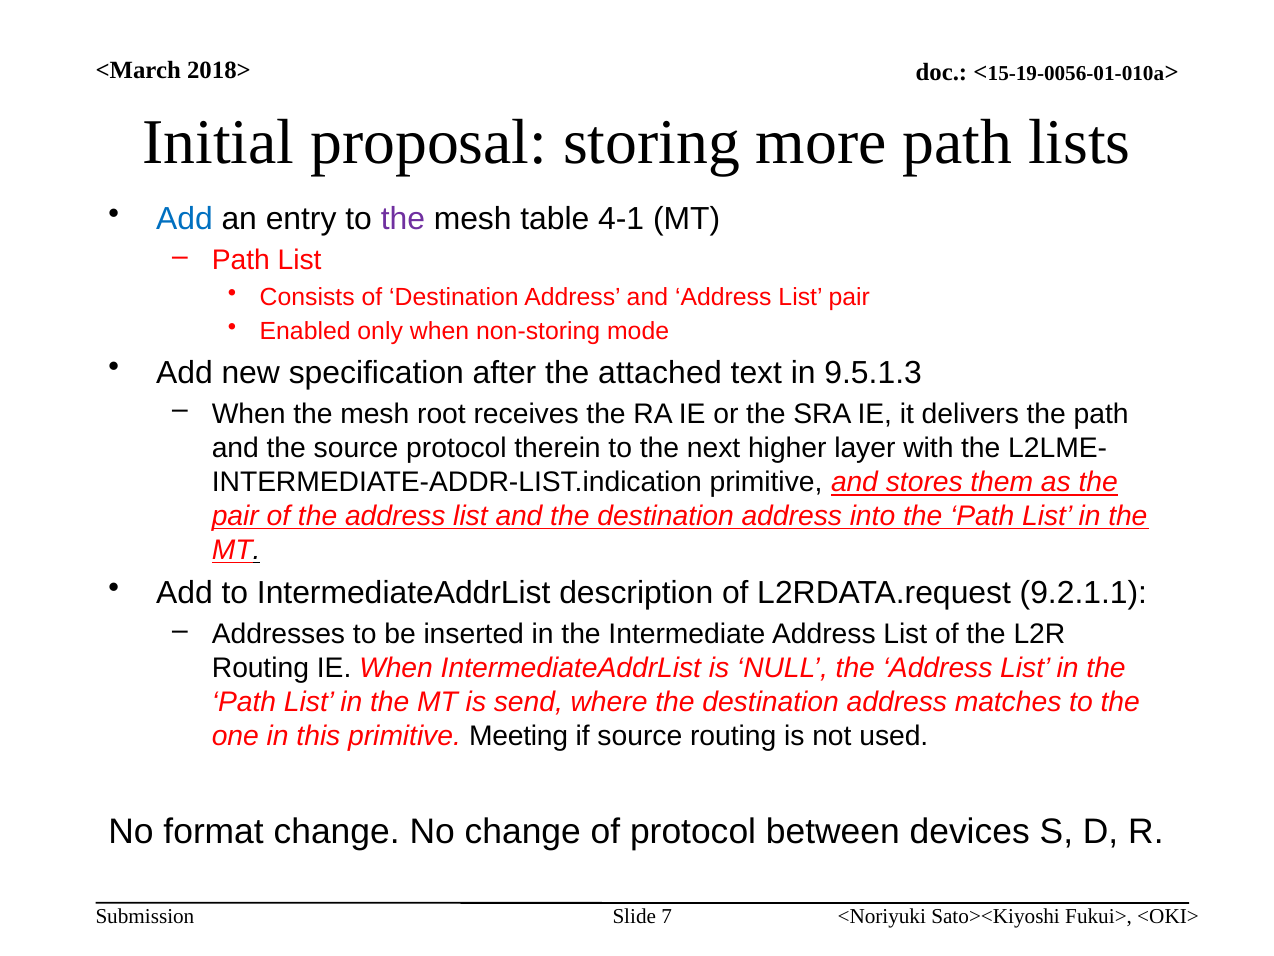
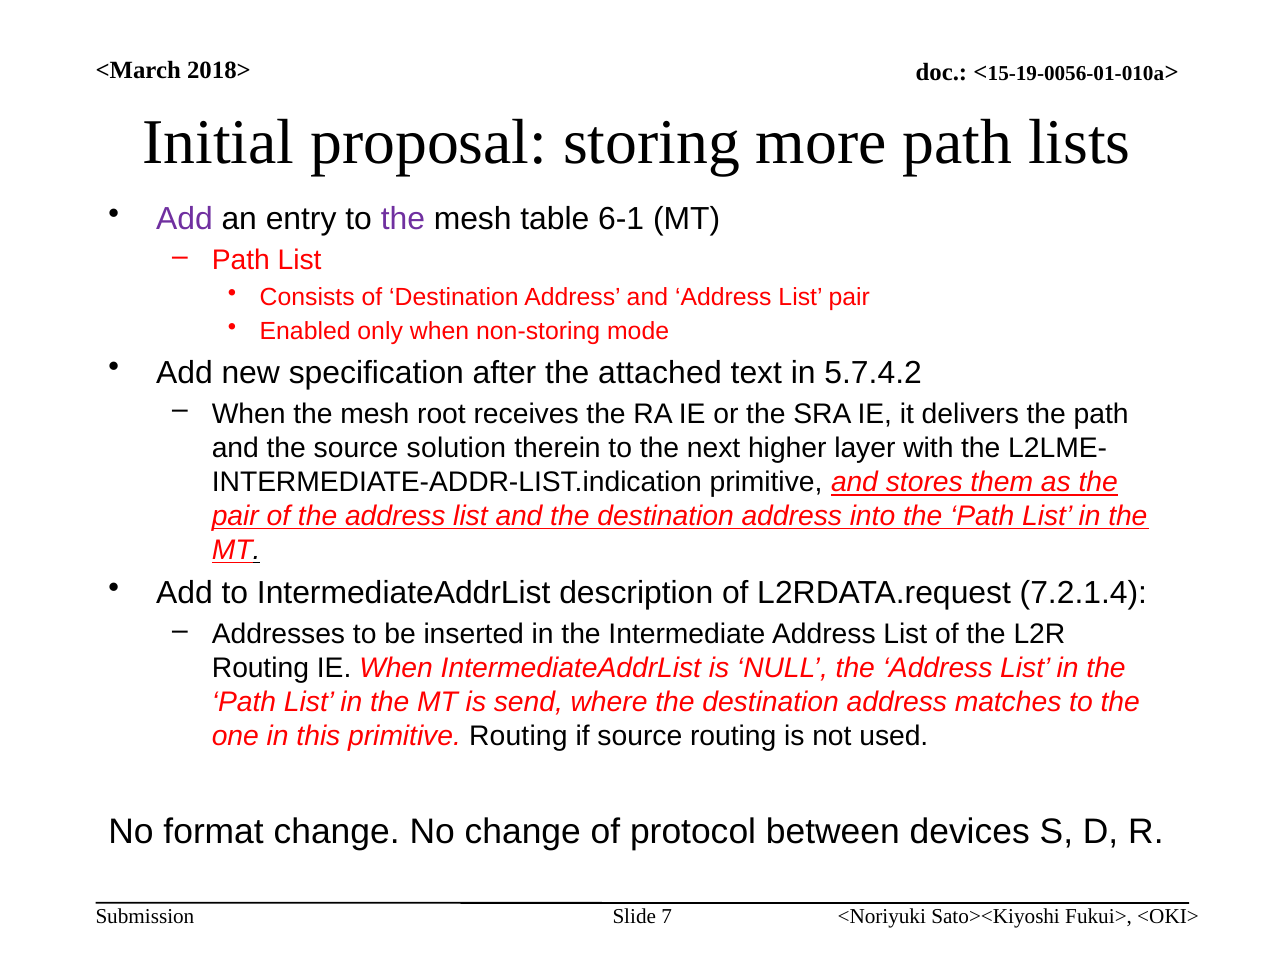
Add at (184, 219) colour: blue -> purple
4-1: 4-1 -> 6-1
9.5.1.3: 9.5.1.3 -> 5.7.4.2
source protocol: protocol -> solution
9.2.1.1: 9.2.1.1 -> 7.2.1.4
primitive Meeting: Meeting -> Routing
